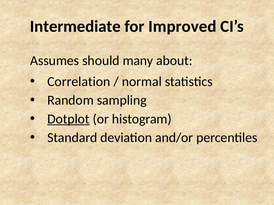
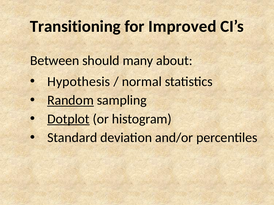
Intermediate: Intermediate -> Transitioning
Assumes: Assumes -> Between
Correlation: Correlation -> Hypothesis
Random underline: none -> present
